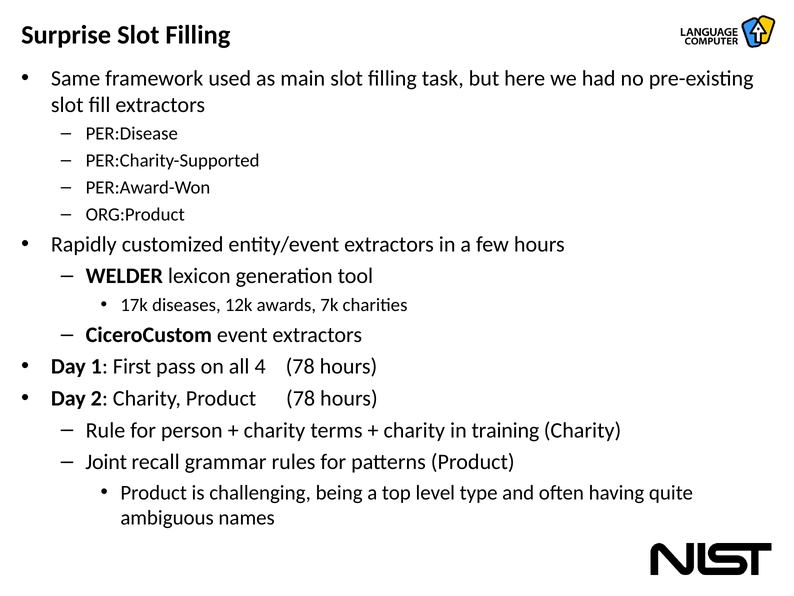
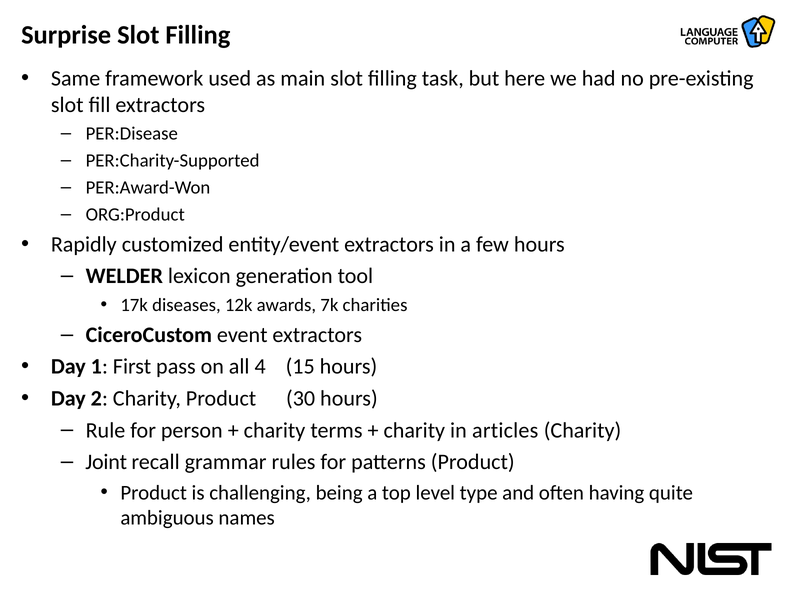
4 78: 78 -> 15
Product 78: 78 -> 30
training: training -> articles
